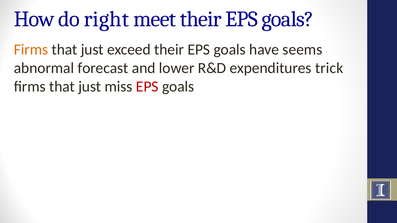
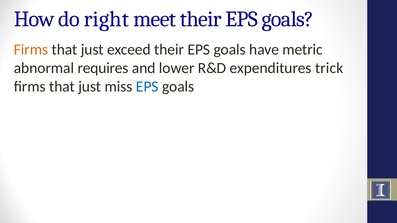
seems: seems -> metric
forecast: forecast -> requires
EPS at (147, 87) colour: red -> blue
